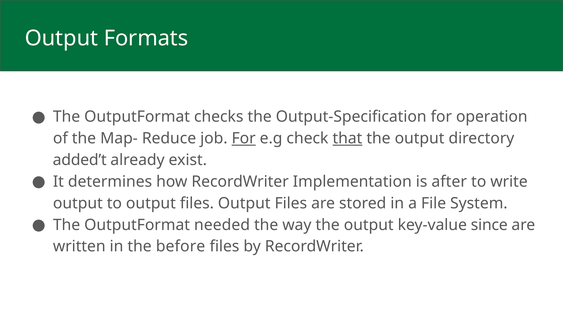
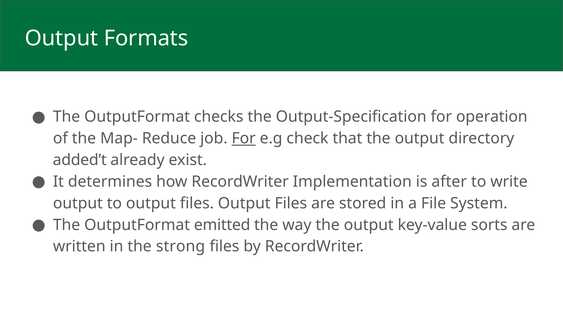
that underline: present -> none
needed: needed -> emitted
since: since -> sorts
before: before -> strong
